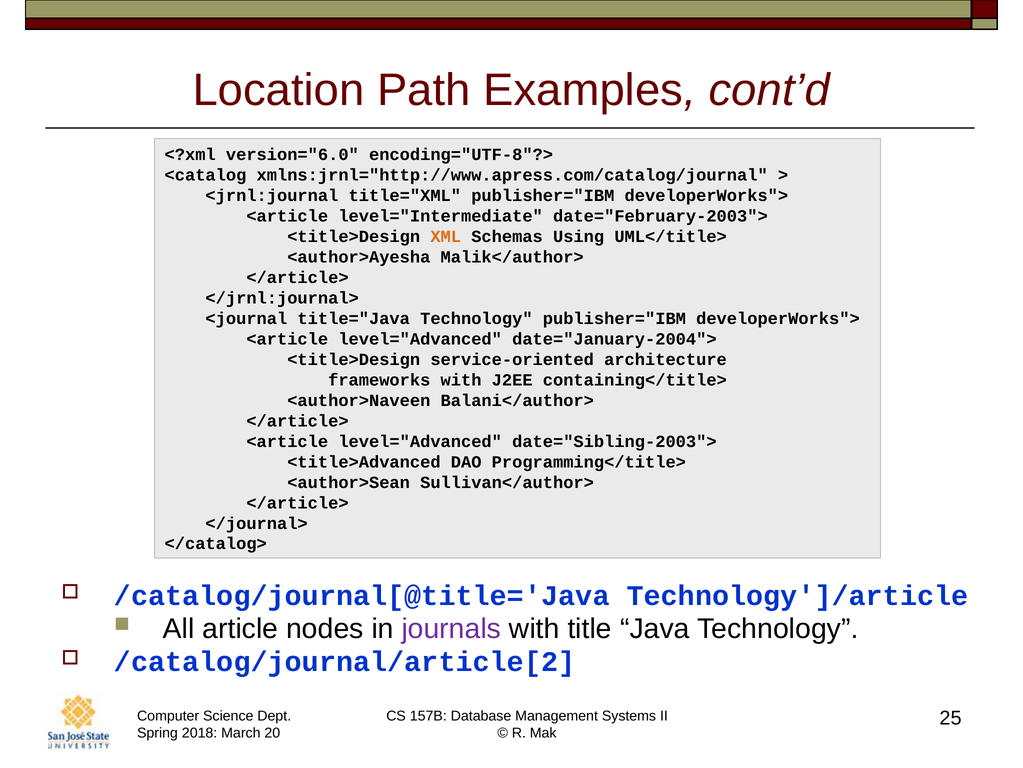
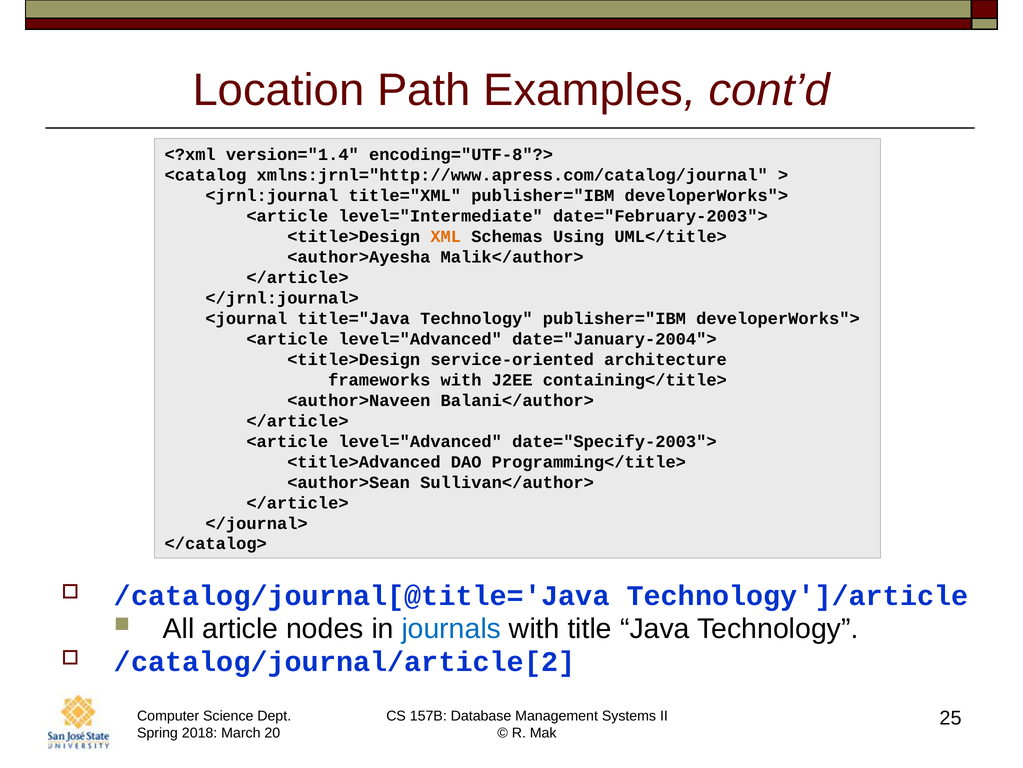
version="6.0: version="6.0 -> version="1.4
date="Sibling-2003">: date="Sibling-2003"> -> date="Specify-2003">
journals colour: purple -> blue
